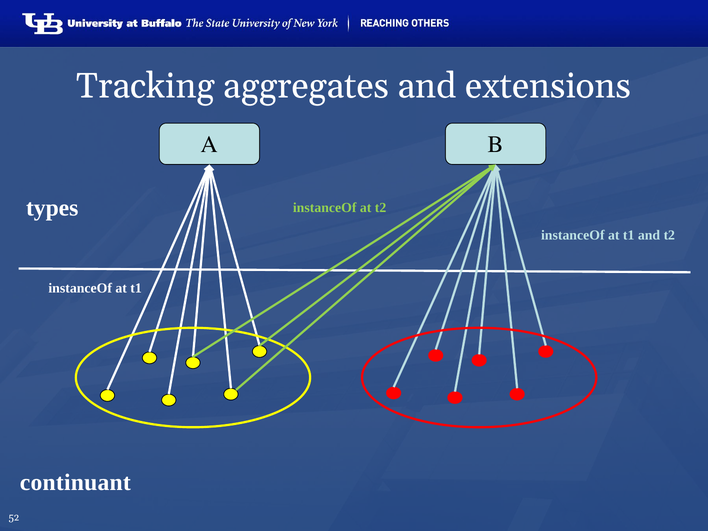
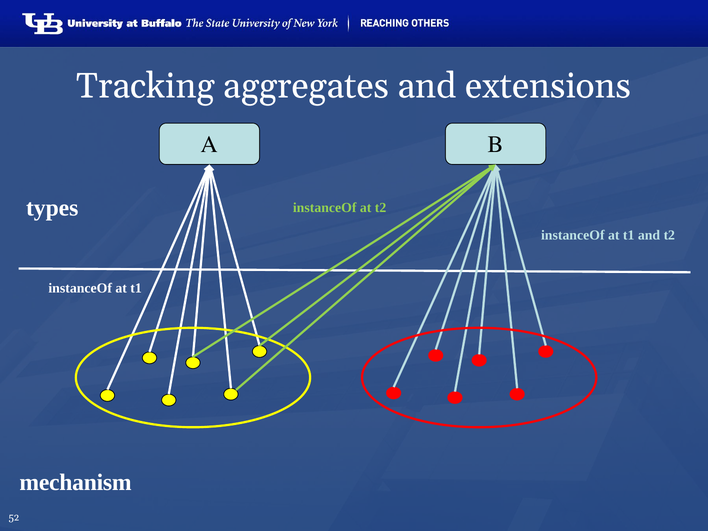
continuant: continuant -> mechanism
